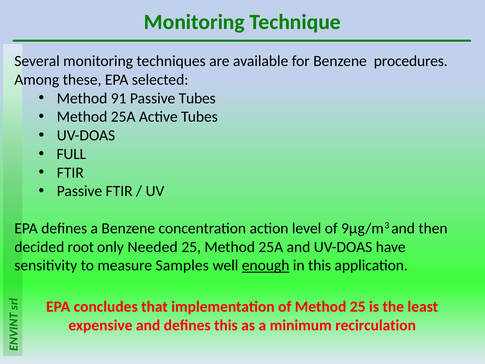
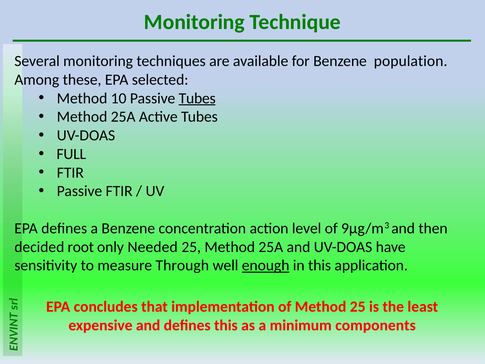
procedures: procedures -> population
91: 91 -> 10
Tubes at (197, 98) underline: none -> present
Samples: Samples -> Through
recirculation: recirculation -> components
